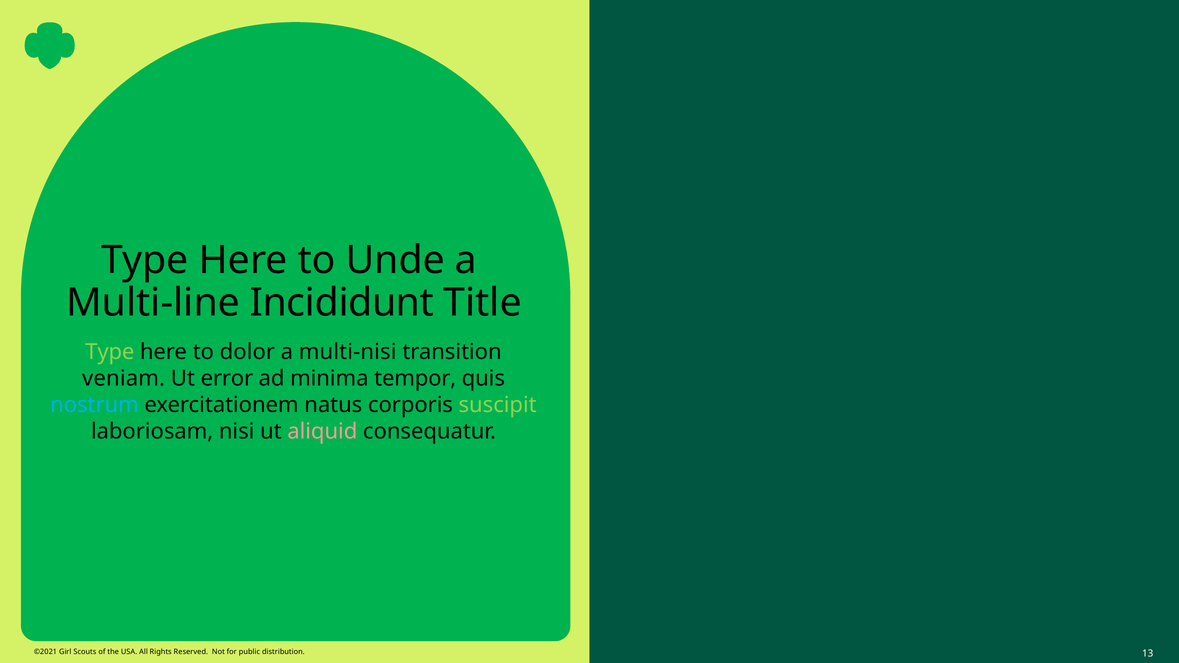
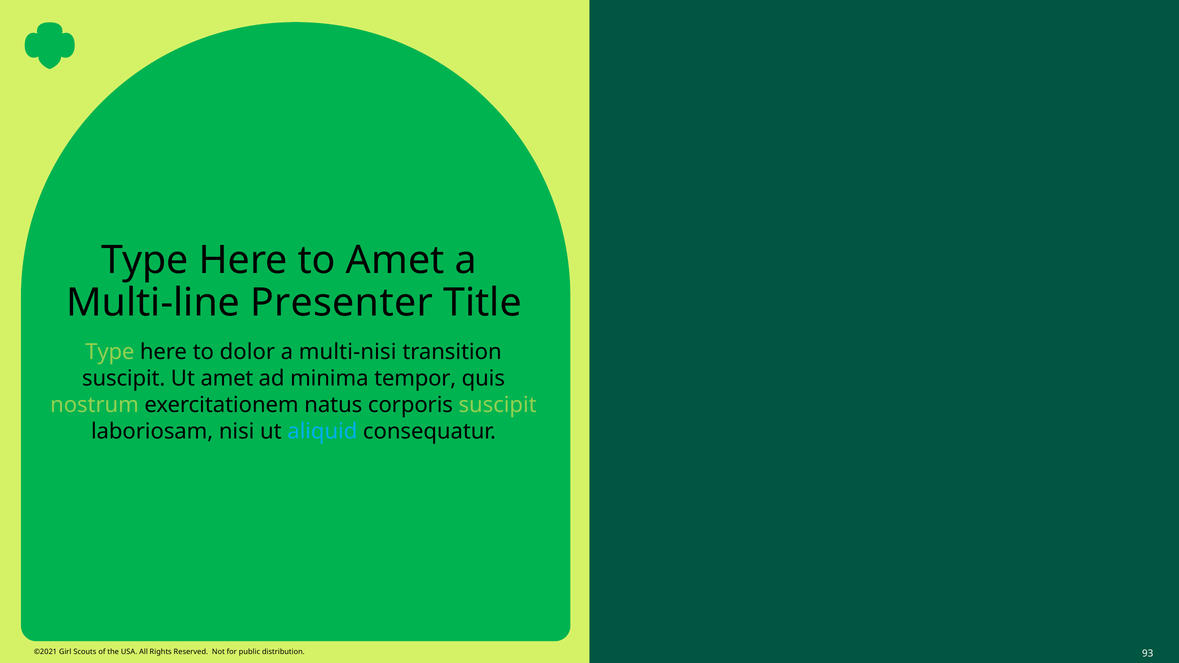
to Unde: Unde -> Amet
Incididunt: Incididunt -> Presenter
veniam at (124, 378): veniam -> suscipit
Ut error: error -> amet
nostrum colour: light blue -> light green
aliquid colour: pink -> light blue
13: 13 -> 93
